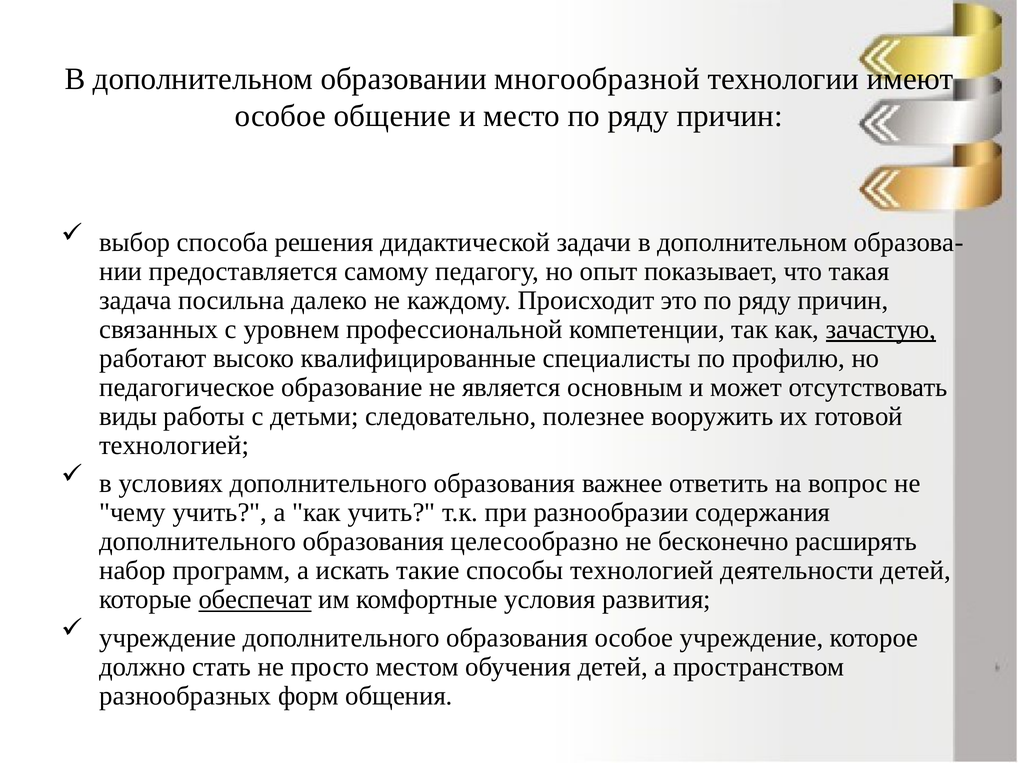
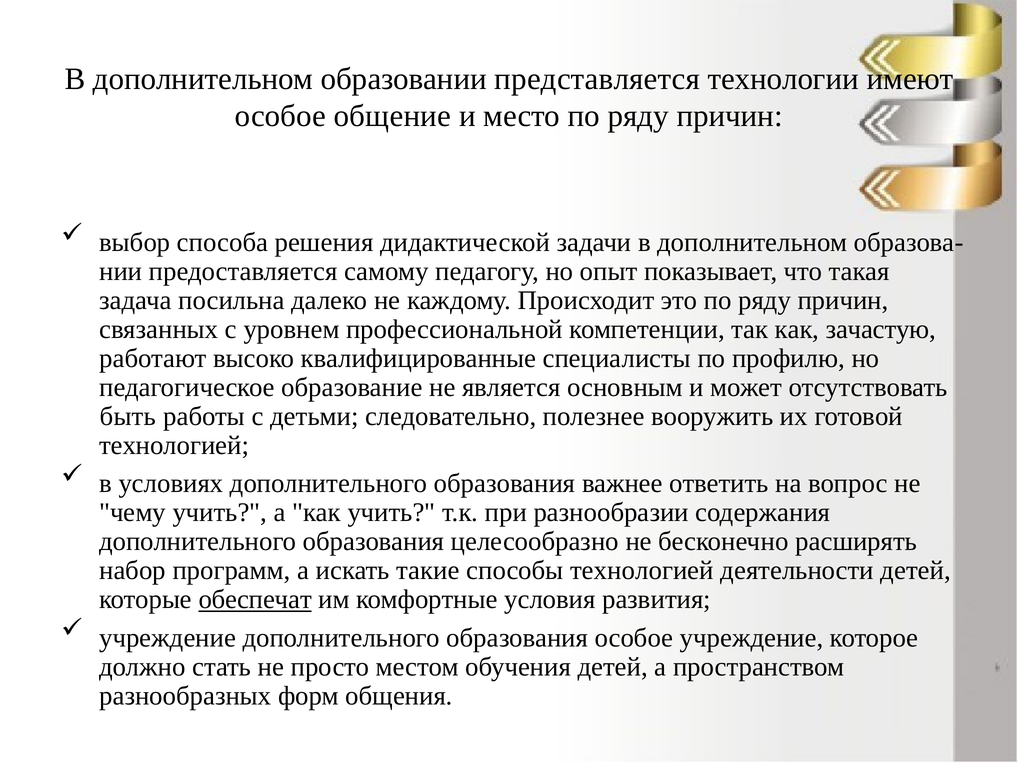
многообразной: многообразной -> представляется
зачастую underline: present -> none
виды: виды -> быть
